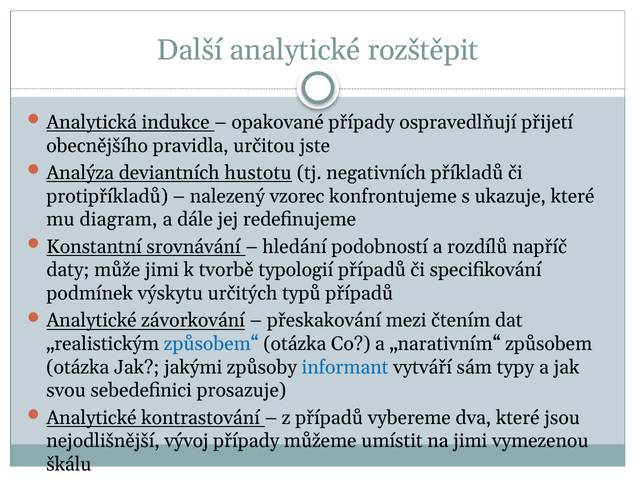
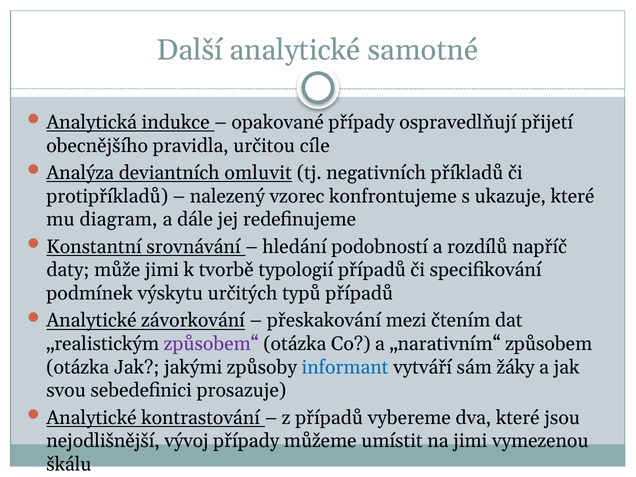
rozštěpit: rozštěpit -> samotné
jste: jste -> cíle
hustotu: hustotu -> omluvit
způsobem“ colour: blue -> purple
typy: typy -> žáky
